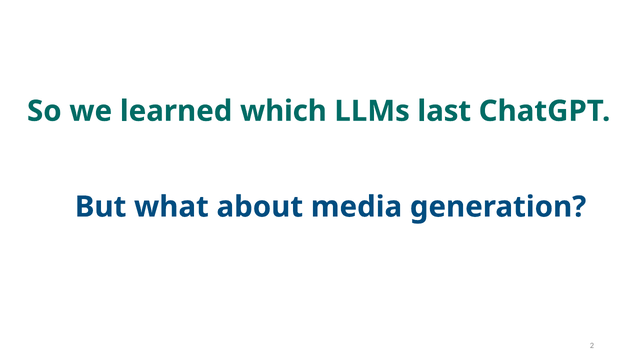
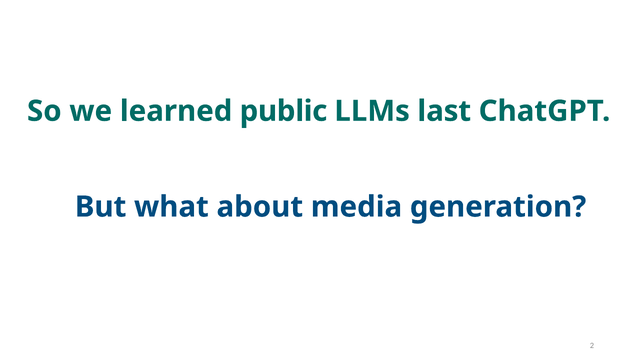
which: which -> public
